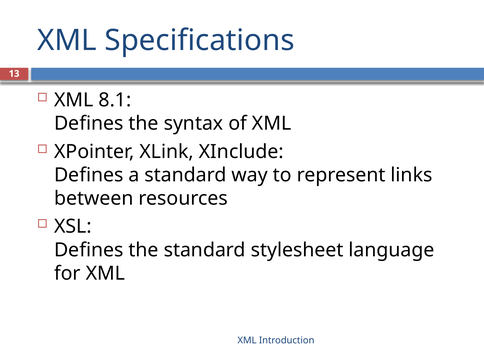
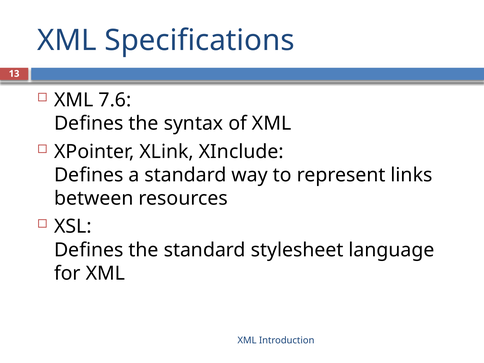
8.1: 8.1 -> 7.6
